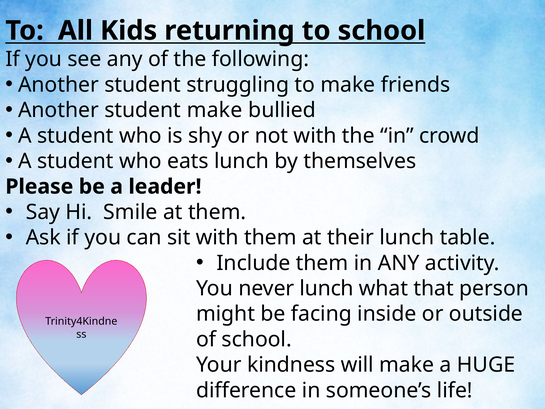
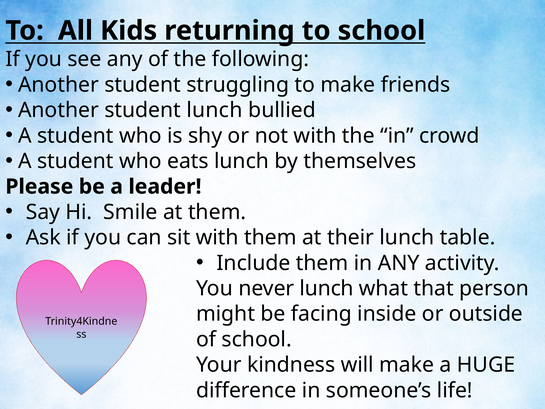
student make: make -> lunch
